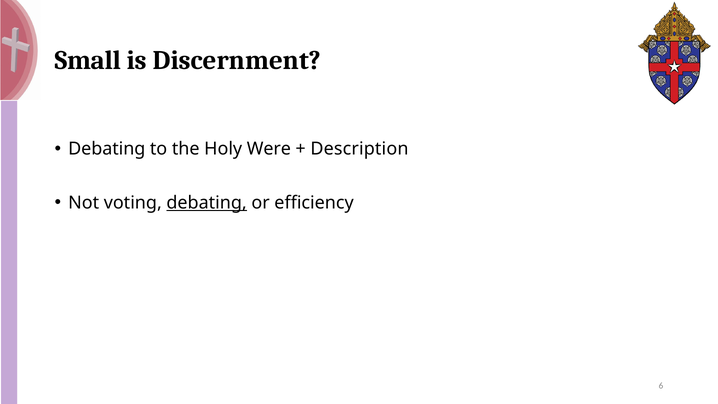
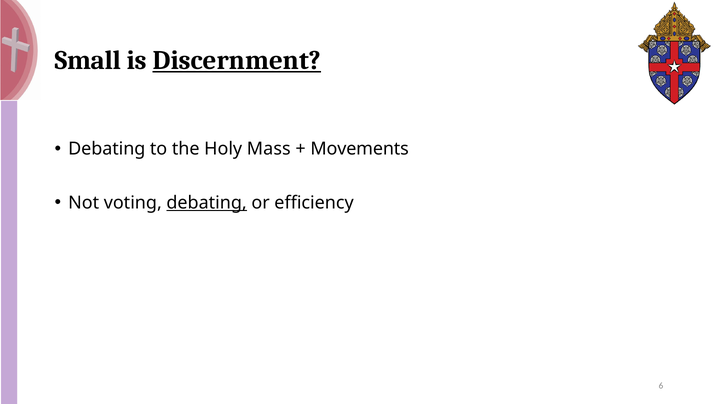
Discernment underline: none -> present
Were: Were -> Mass
Description: Description -> Movements
